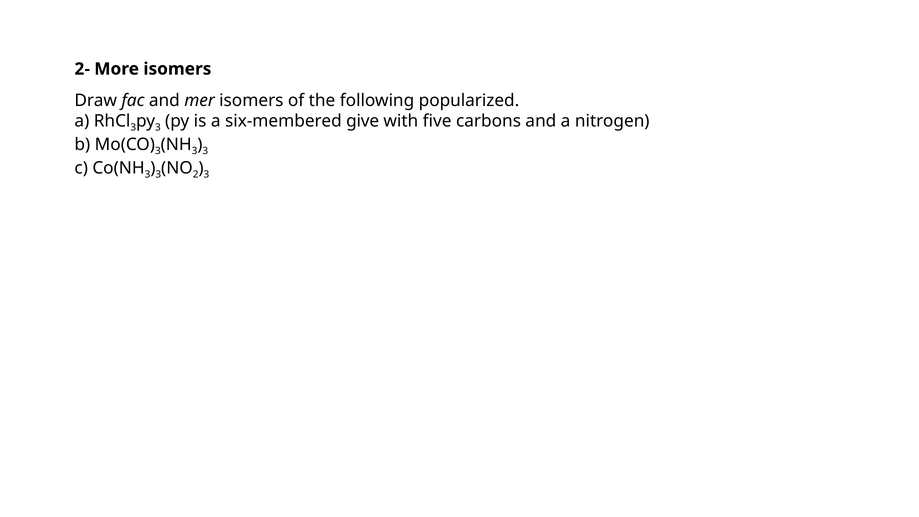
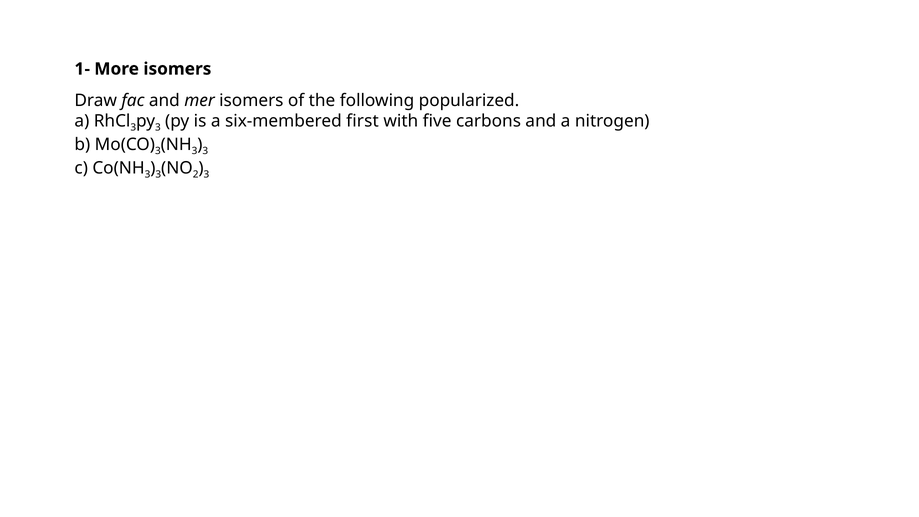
2-: 2- -> 1-
give: give -> first
